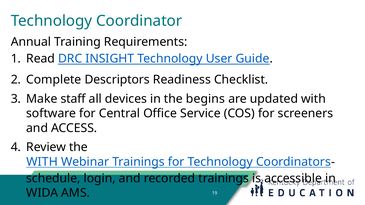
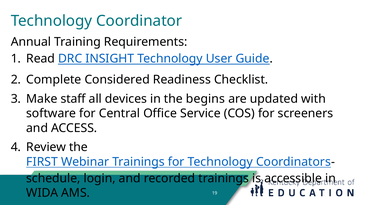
Descriptors: Descriptors -> Considered
WITH at (42, 162): WITH -> FIRST
